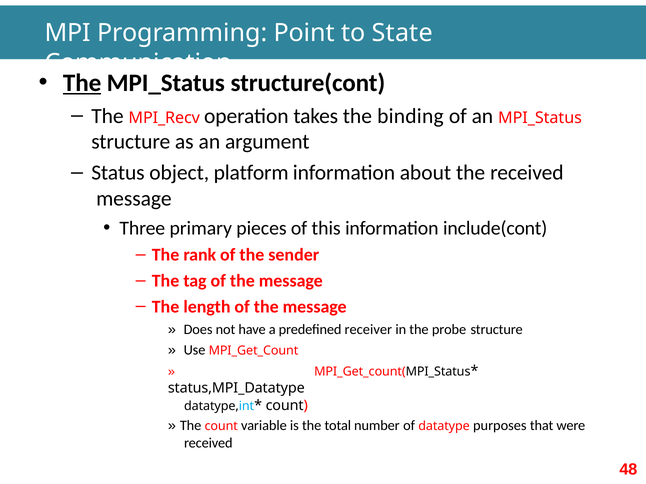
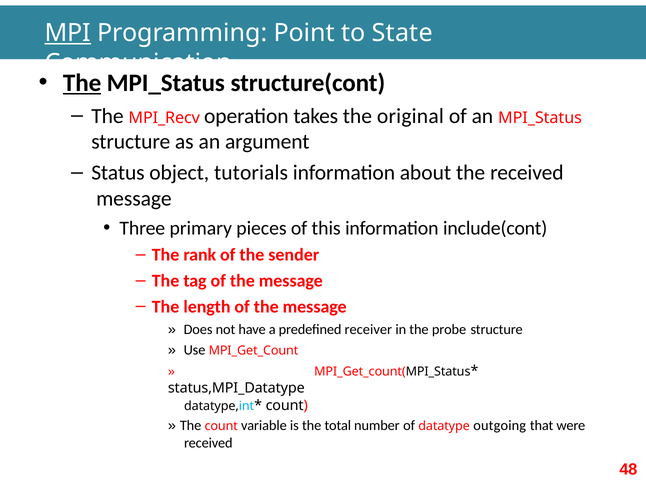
MPI underline: none -> present
binding: binding -> original
platform: platform -> tutorials
purposes: purposes -> outgoing
